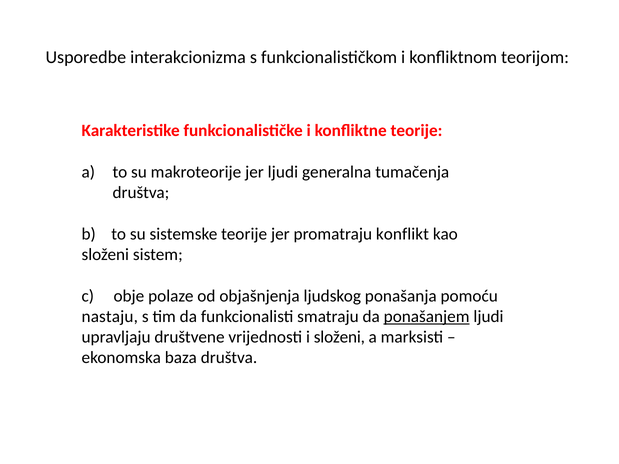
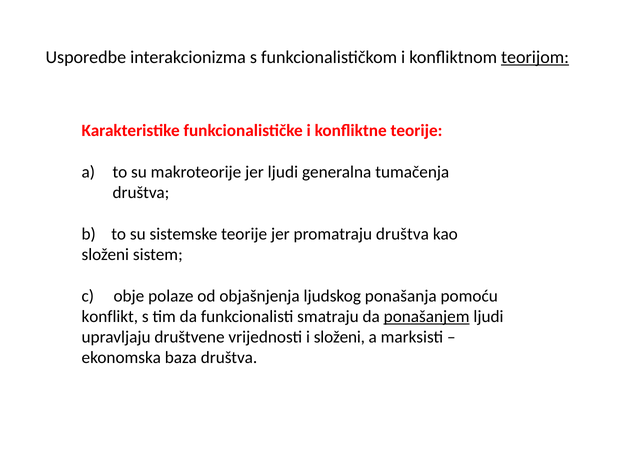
teorijom underline: none -> present
promatraju konflikt: konflikt -> društva
nastaju: nastaju -> konflikt
